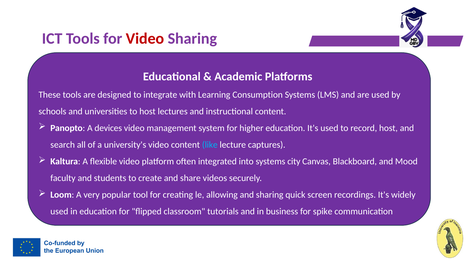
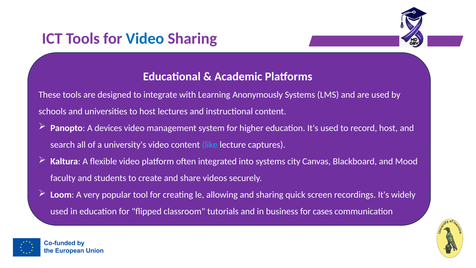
Video at (145, 38) colour: red -> blue
Consumption: Consumption -> Anonymously
spike: spike -> cases
